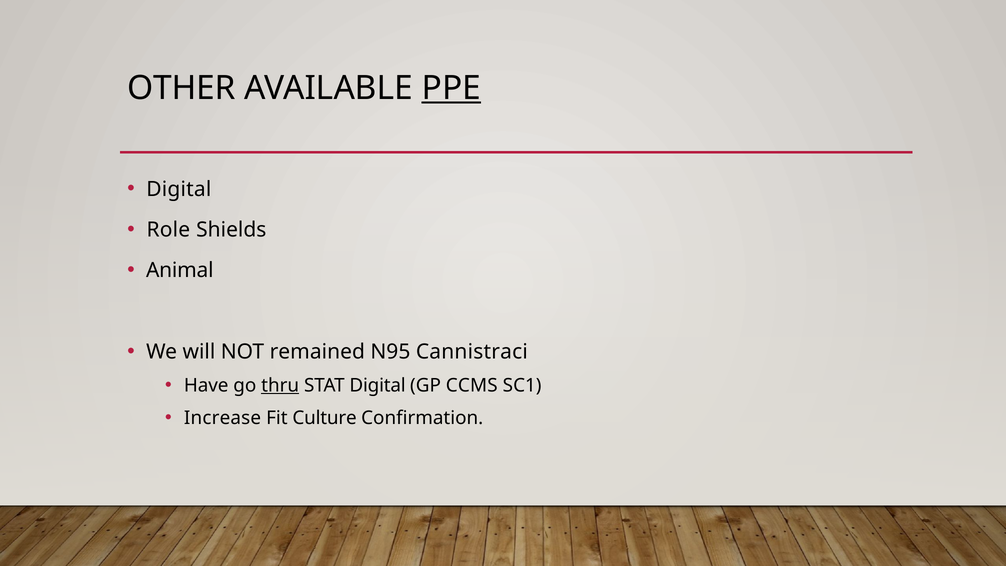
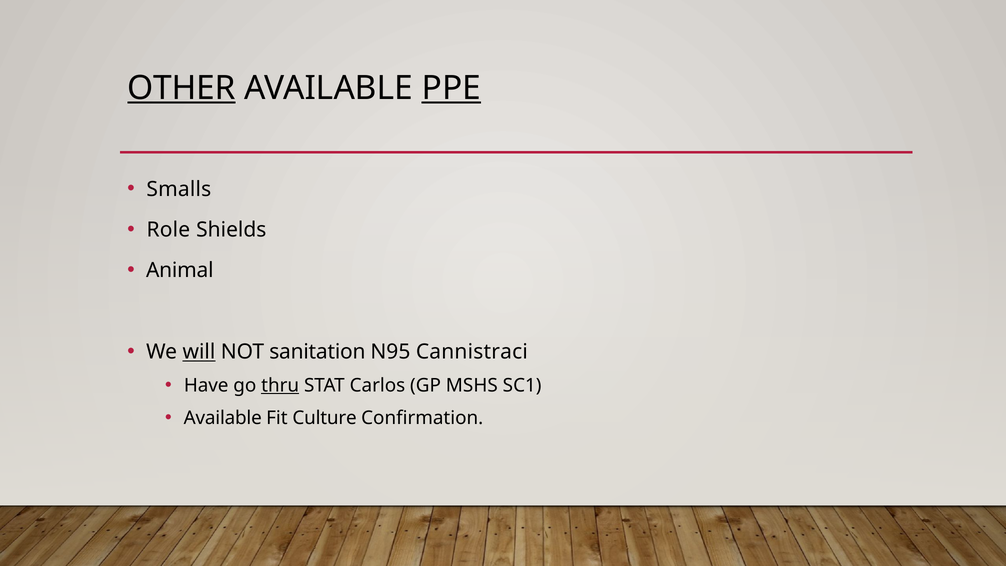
OTHER underline: none -> present
Digital at (179, 189): Digital -> Smalls
will underline: none -> present
remained: remained -> sanitation
STAT Digital: Digital -> Carlos
CCMS: CCMS -> MSHS
Increase at (223, 418): Increase -> Available
